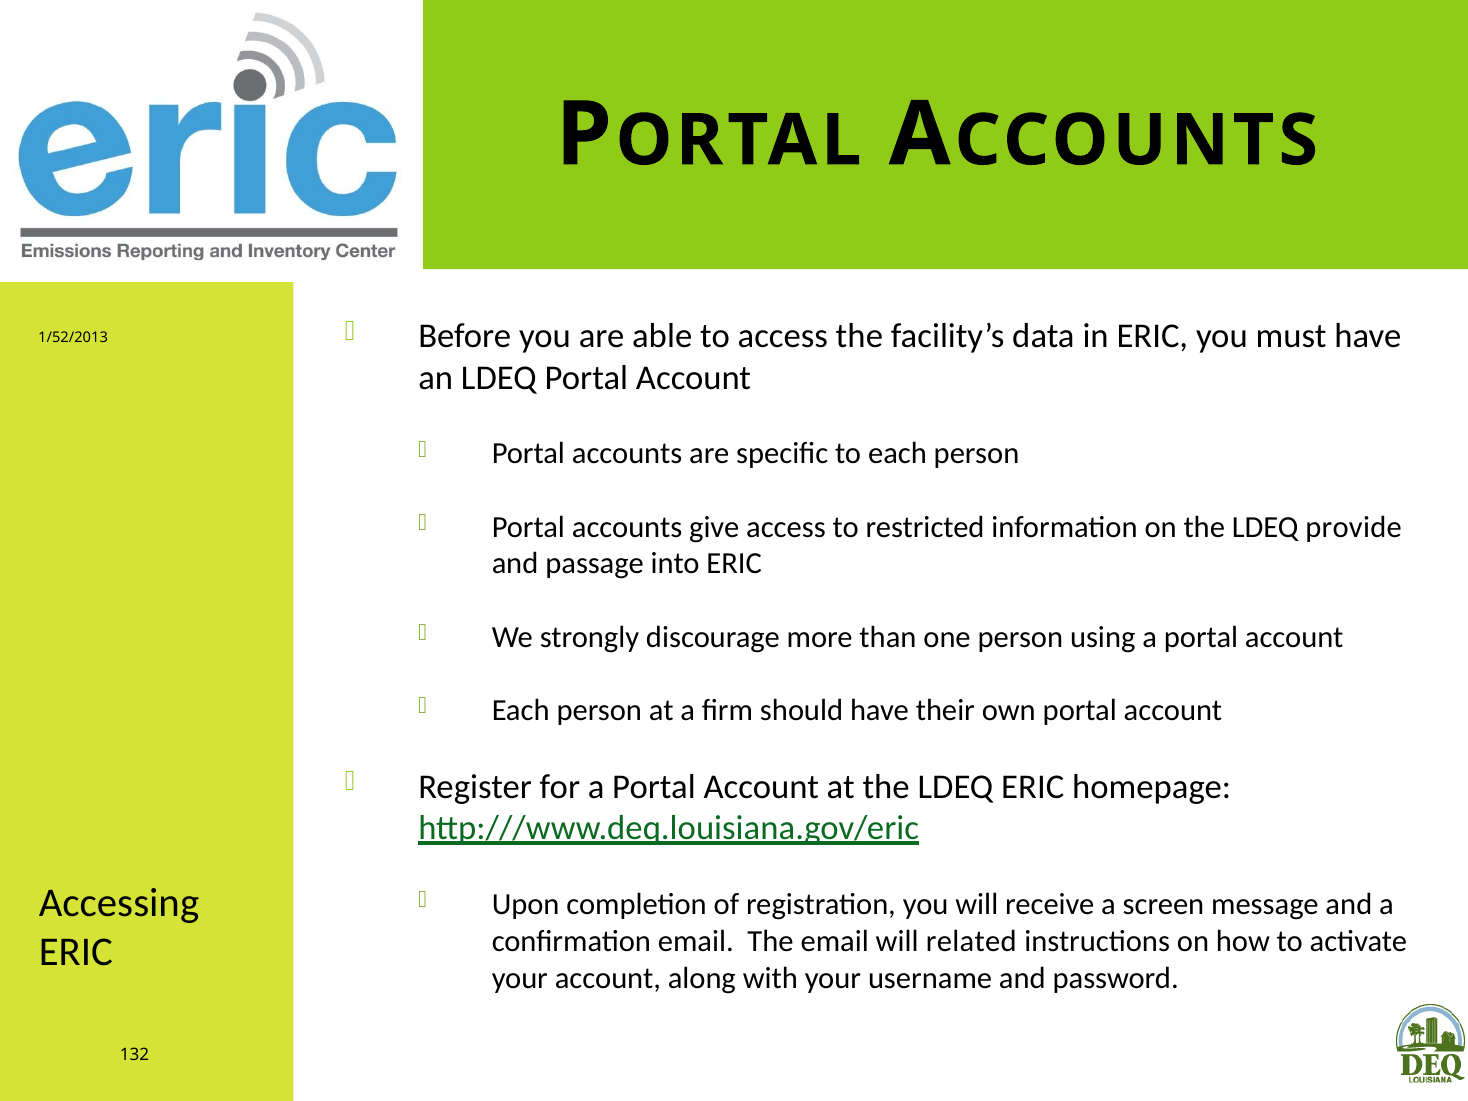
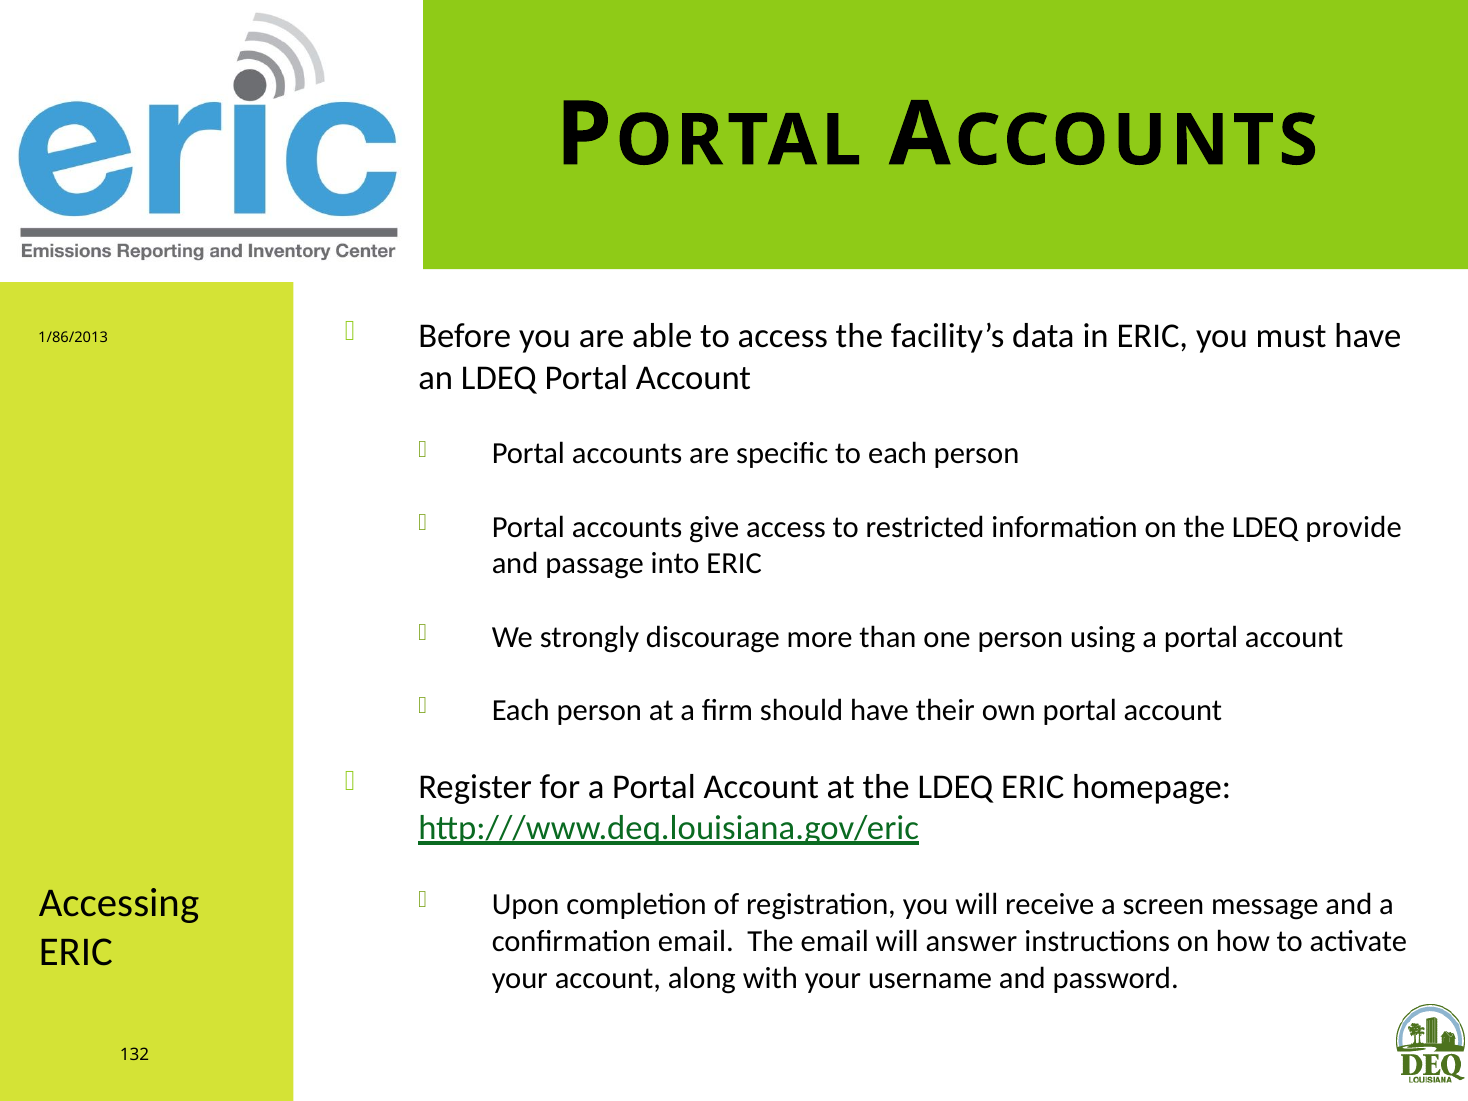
1/52/2013: 1/52/2013 -> 1/86/2013
related: related -> answer
